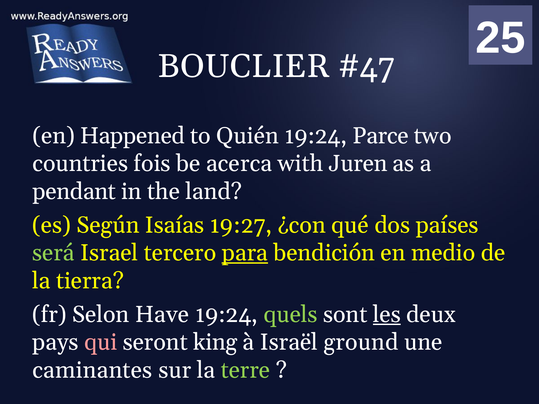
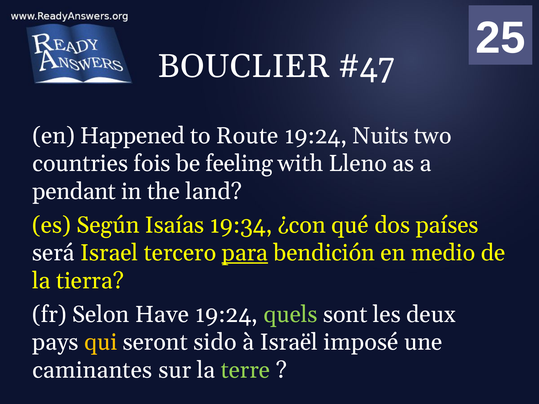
Quién: Quién -> Route
Parce: Parce -> Nuits
acerca: acerca -> feeling
Juren: Juren -> Lleno
19:27: 19:27 -> 19:34
será colour: light green -> white
les underline: present -> none
qui colour: pink -> yellow
king: king -> sido
ground: ground -> imposé
